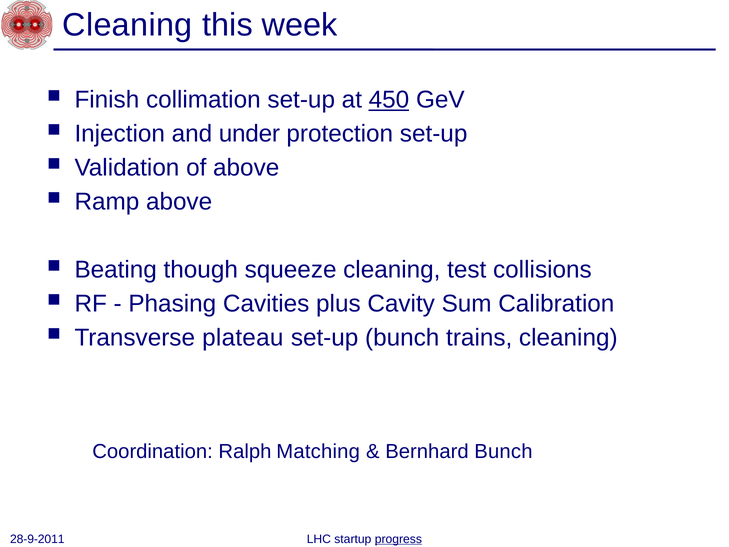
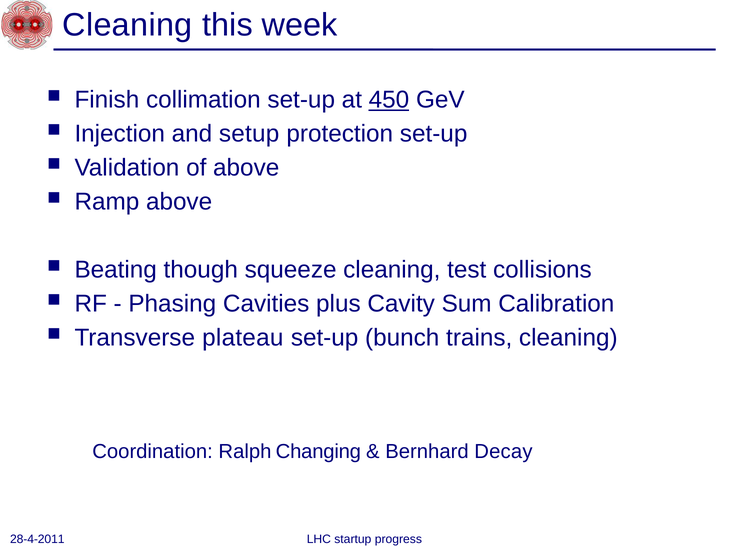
under: under -> setup
Matching: Matching -> Changing
Bernhard Bunch: Bunch -> Decay
28-9-2011: 28-9-2011 -> 28-4-2011
progress underline: present -> none
